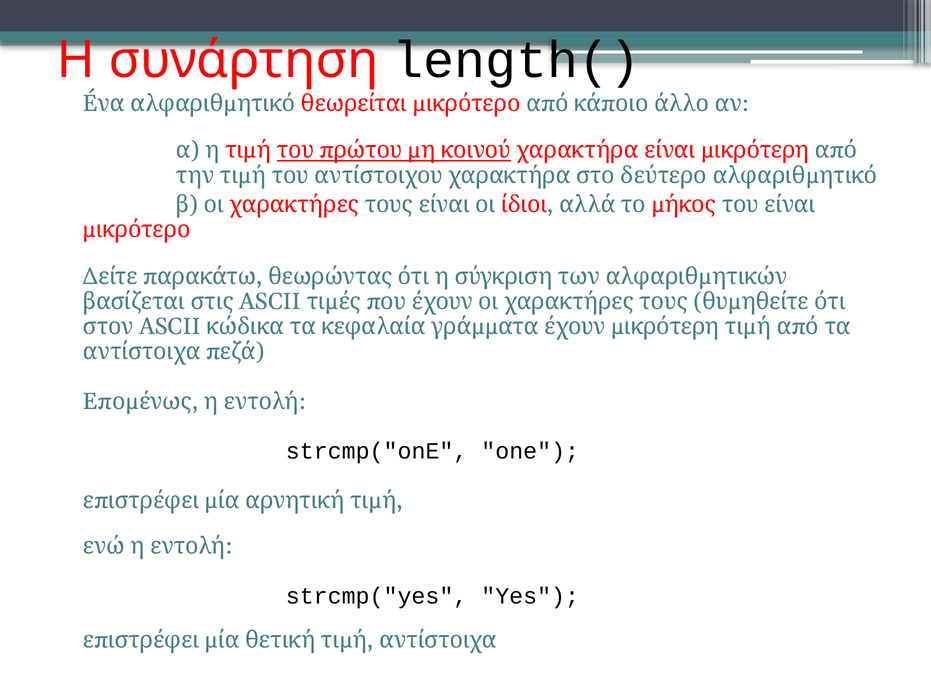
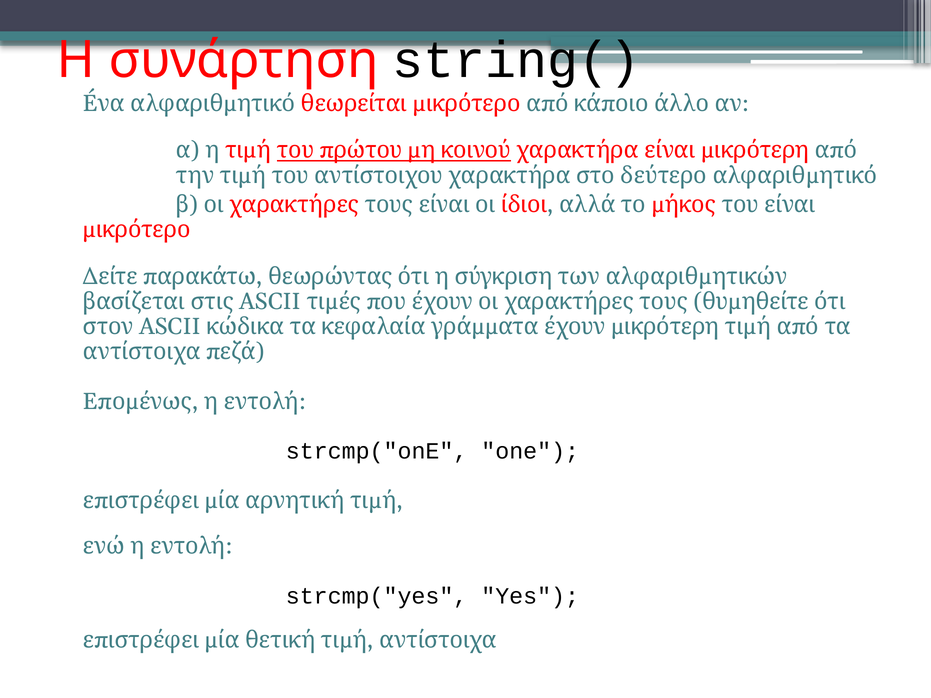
length(: length( -> string(
